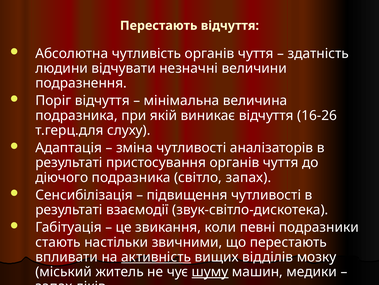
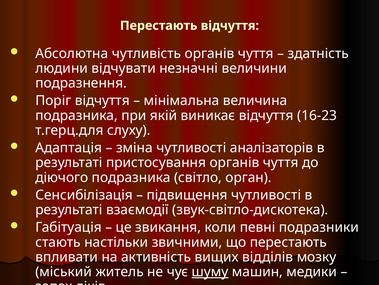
16-26: 16-26 -> 16-23
світло запах: запах -> орган
активність underline: present -> none
